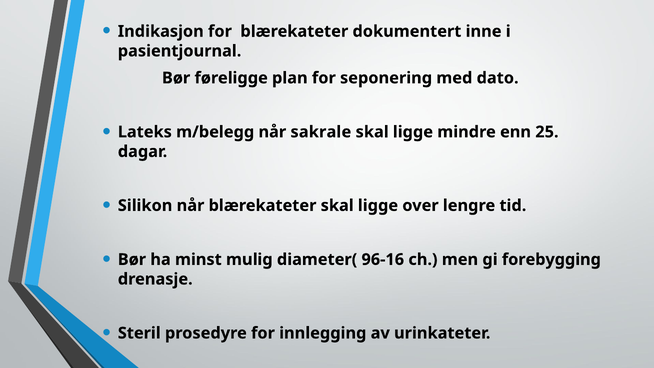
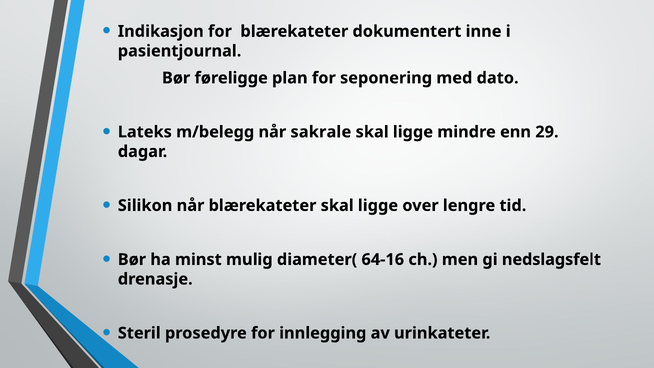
25: 25 -> 29
96-16: 96-16 -> 64-16
forebygging: forebygging -> nedslagsfelt
